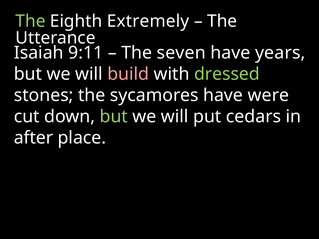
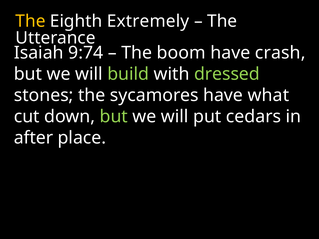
The at (30, 21) colour: light green -> yellow
9:11: 9:11 -> 9:74
seven: seven -> boom
years: years -> crash
build colour: pink -> light green
were: were -> what
